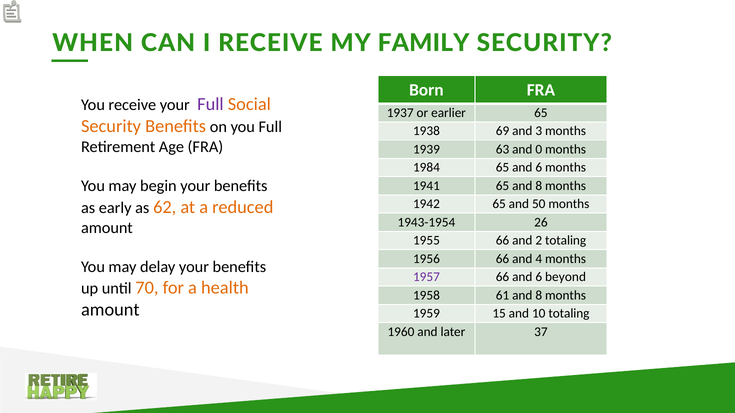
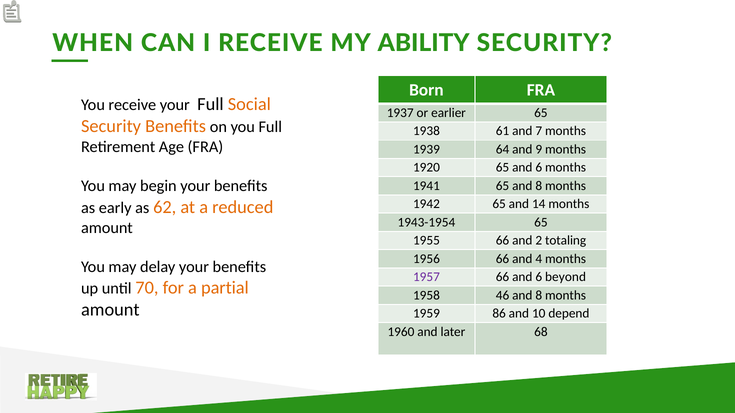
FAMILY: FAMILY -> ABILITY
Full at (210, 104) colour: purple -> black
69: 69 -> 61
3: 3 -> 7
63: 63 -> 64
0: 0 -> 9
1984: 1984 -> 1920
50: 50 -> 14
1943-1954 26: 26 -> 65
health: health -> partial
61: 61 -> 46
15: 15 -> 86
10 totaling: totaling -> depend
37: 37 -> 68
